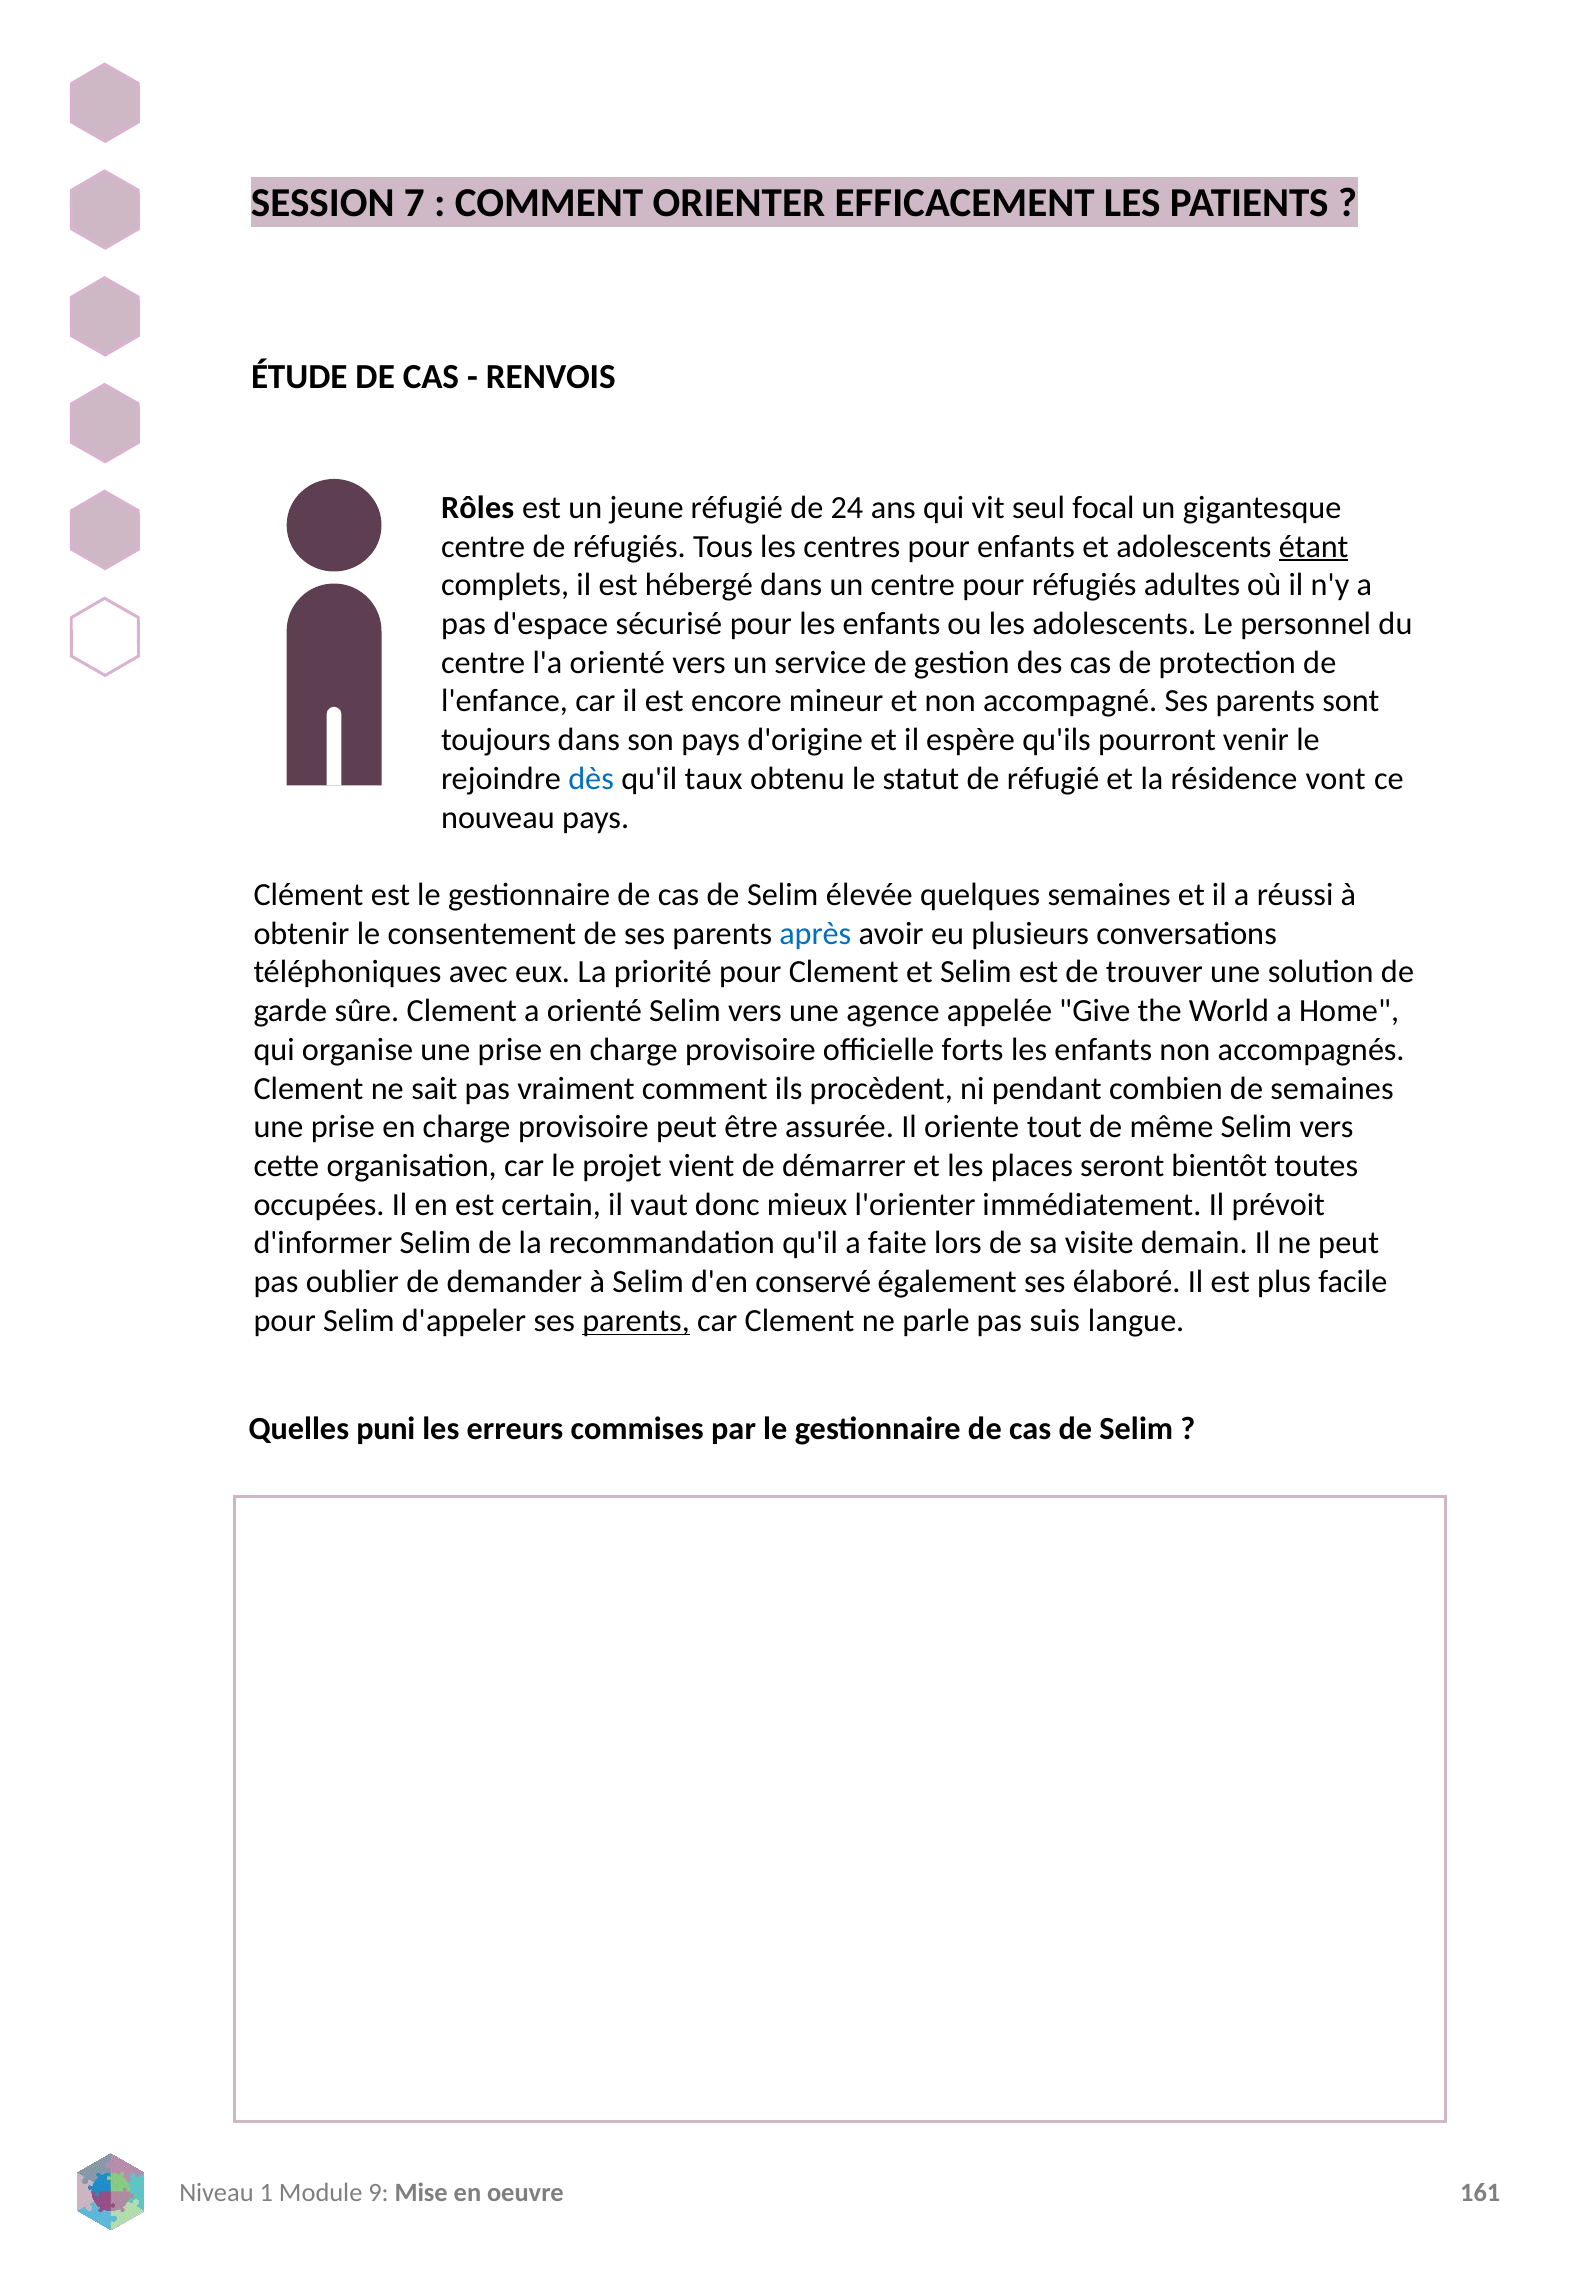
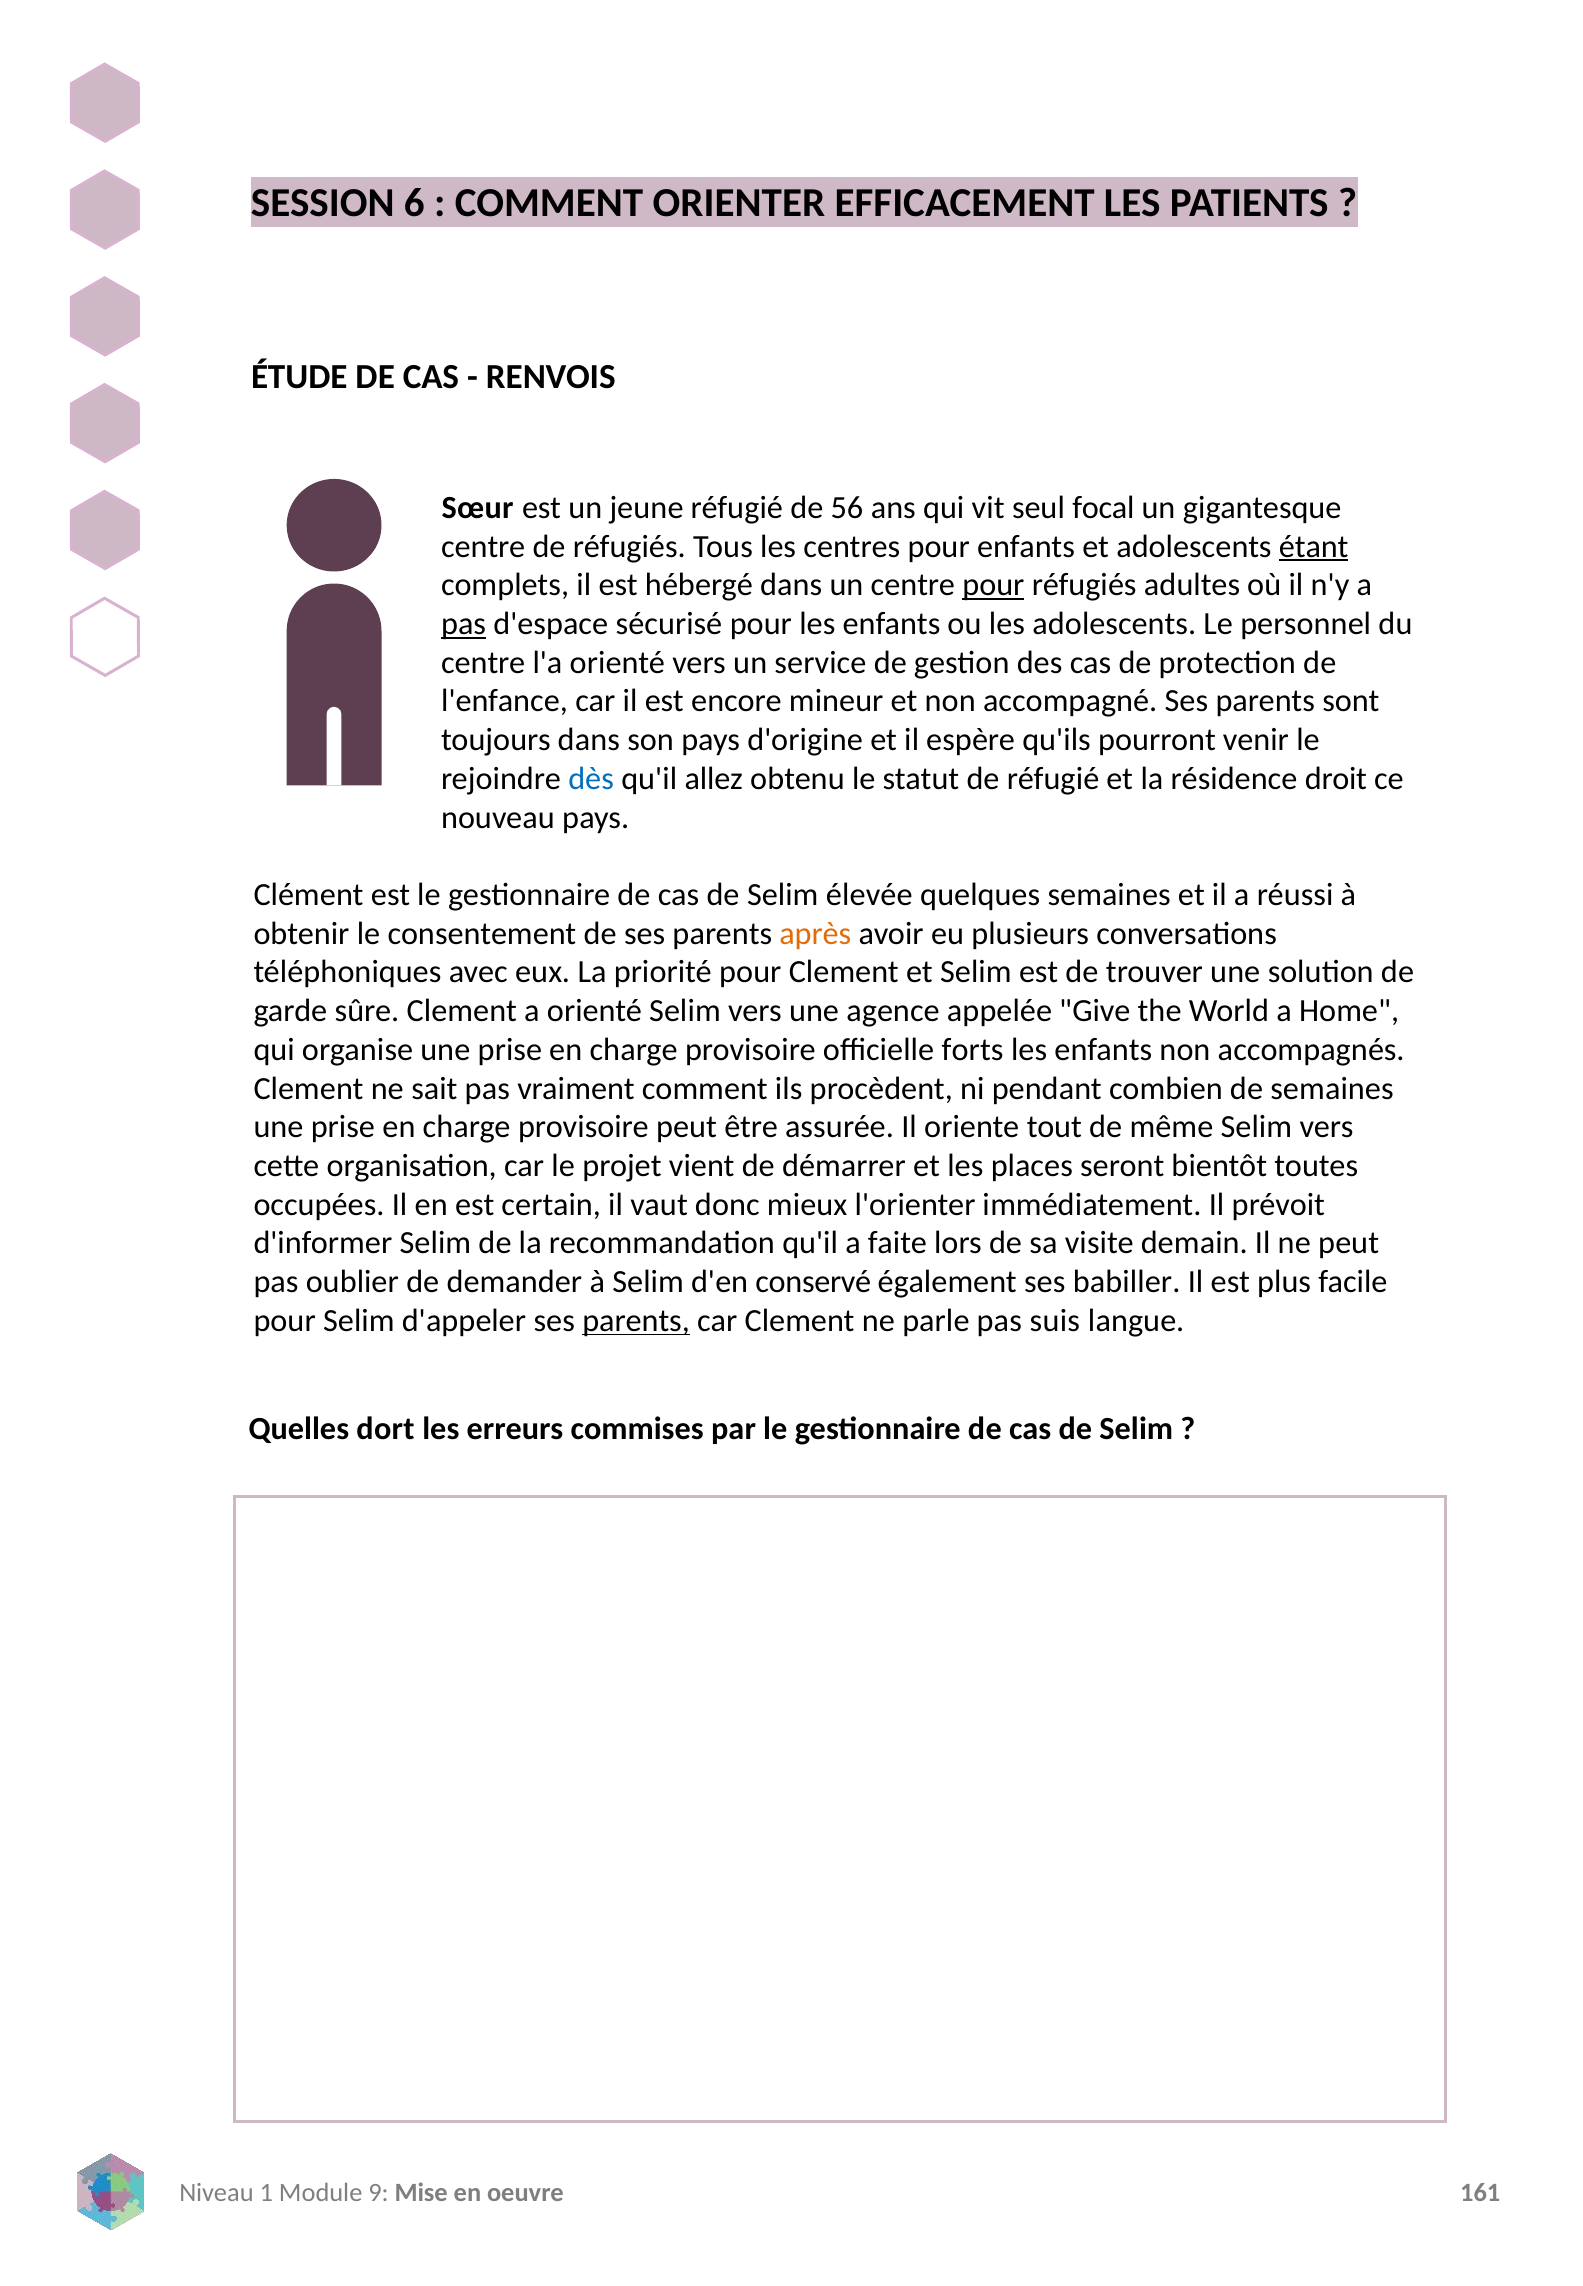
7: 7 -> 6
Rôles: Rôles -> Sœur
24: 24 -> 56
pour at (993, 585) underline: none -> present
pas at (464, 624) underline: none -> present
taux: taux -> allez
vont: vont -> droit
après colour: blue -> orange
élaboré: élaboré -> babiller
puni: puni -> dort
